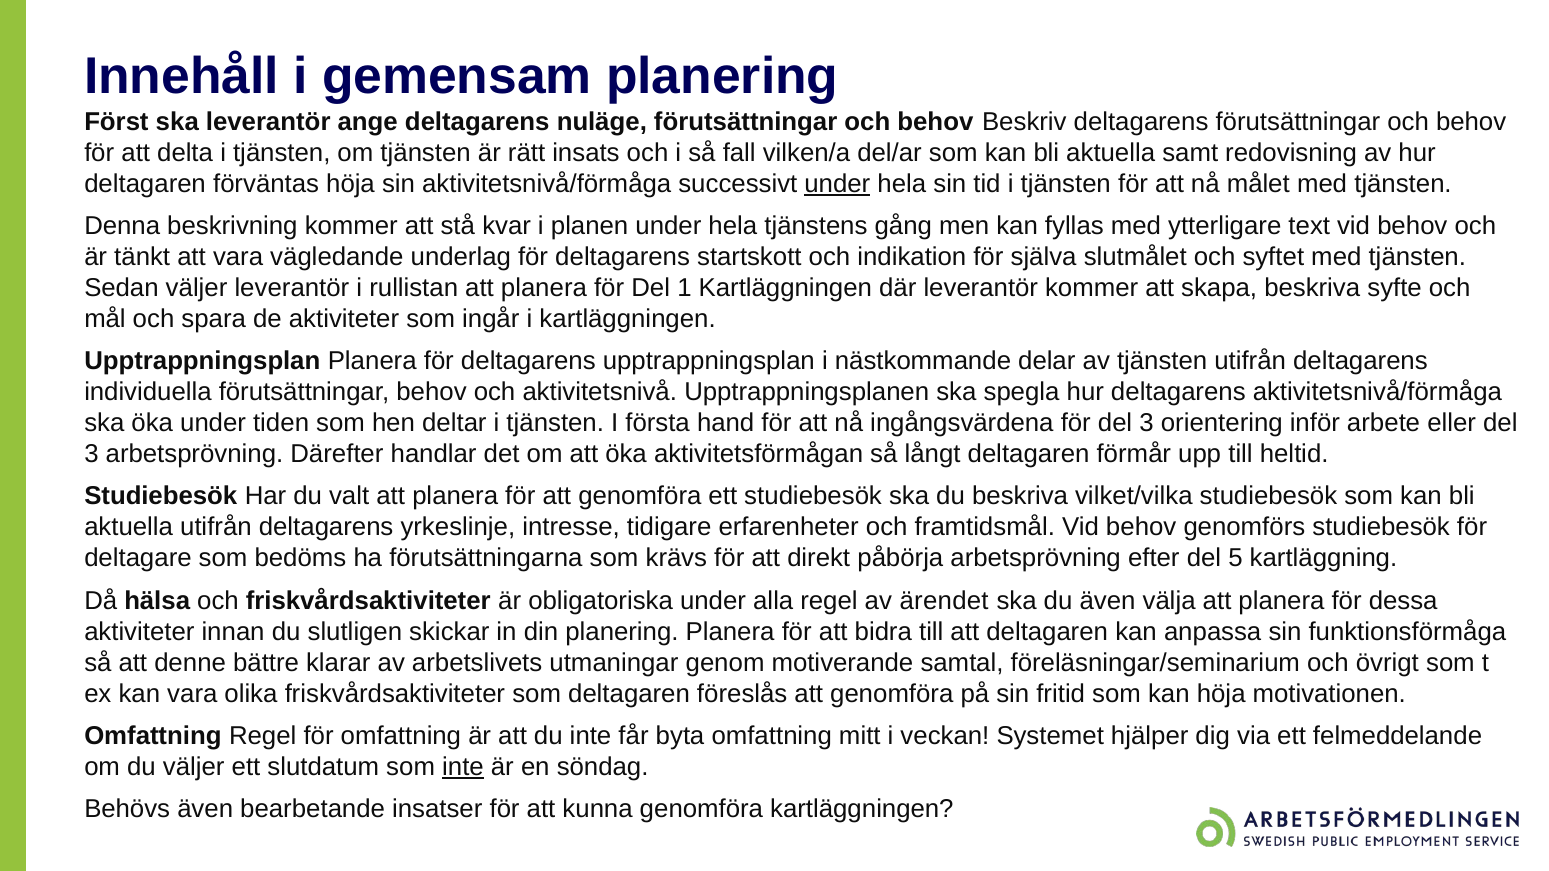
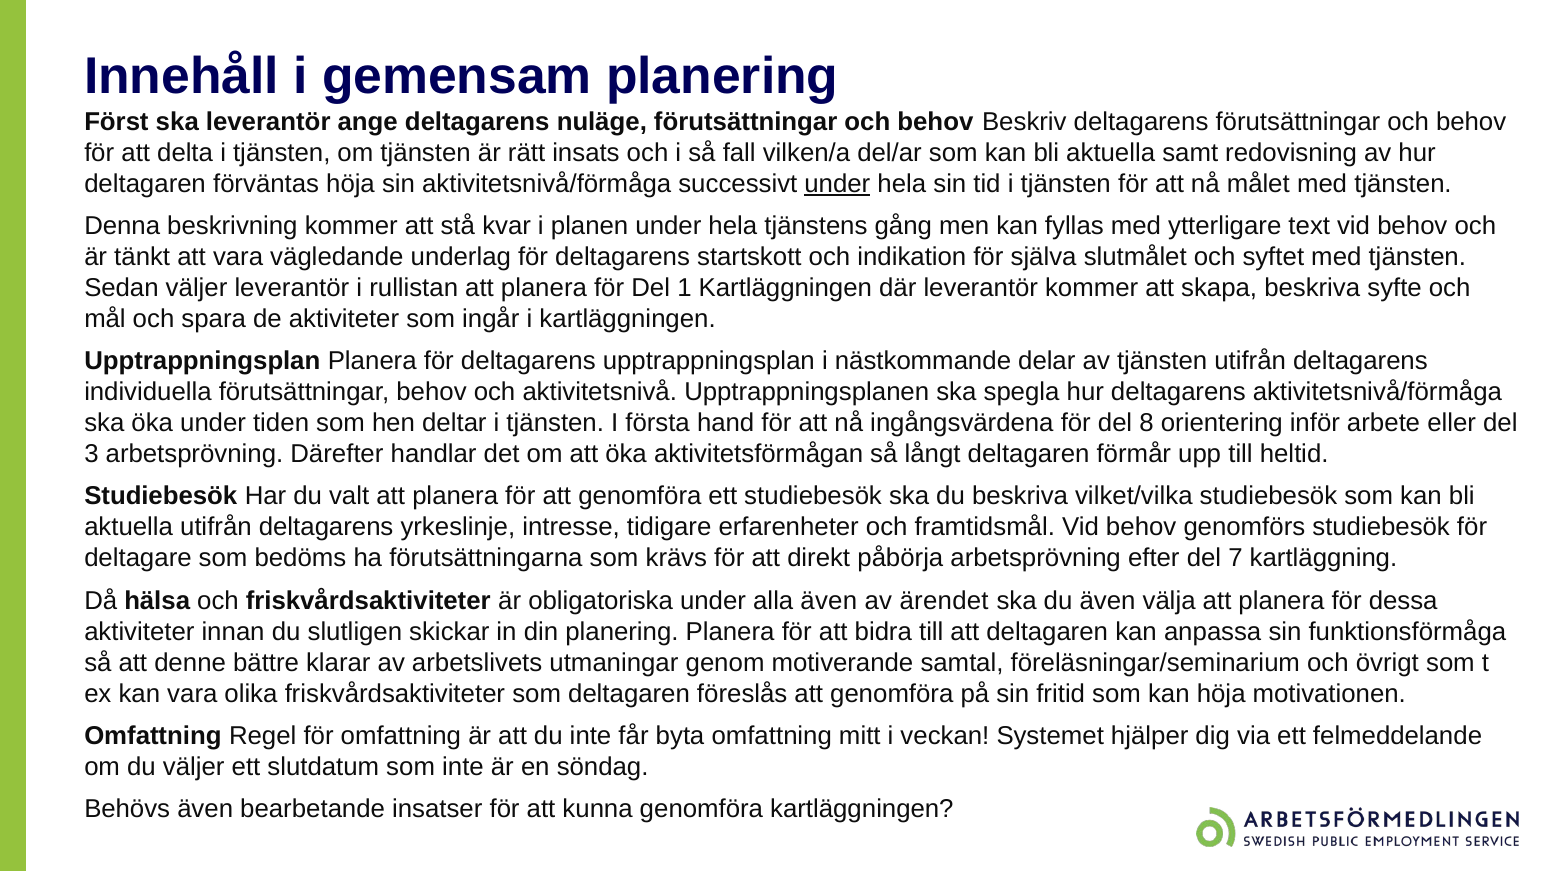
för del 3: 3 -> 8
5: 5 -> 7
alla regel: regel -> även
inte at (463, 767) underline: present -> none
